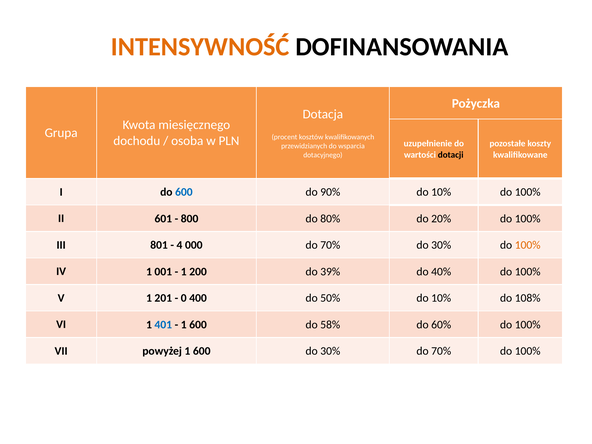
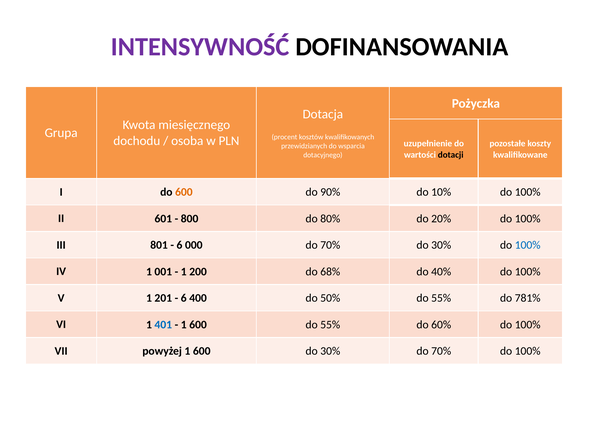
INTENSYWNOŚĆ colour: orange -> purple
600 at (184, 192) colour: blue -> orange
4 at (179, 245): 4 -> 6
100% at (528, 245) colour: orange -> blue
39%: 39% -> 68%
0 at (184, 298): 0 -> 6
50% do 10%: 10% -> 55%
108%: 108% -> 781%
600 do 58%: 58% -> 55%
